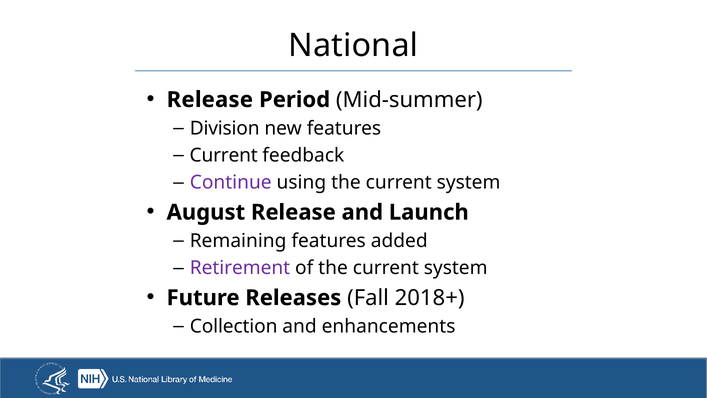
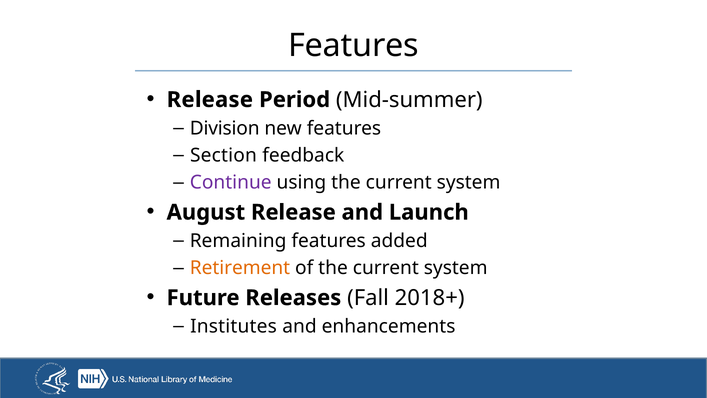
National at (353, 46): National -> Features
Current at (224, 155): Current -> Section
Retirement colour: purple -> orange
Collection: Collection -> Institutes
